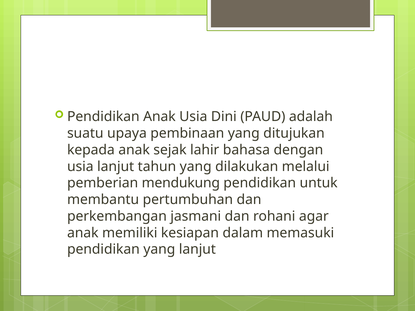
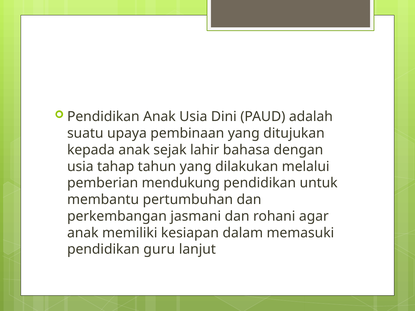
usia lanjut: lanjut -> tahap
pendidikan yang: yang -> guru
